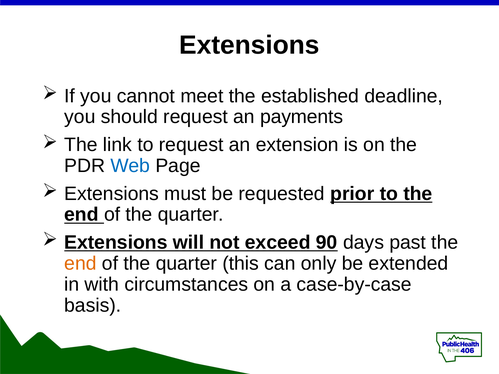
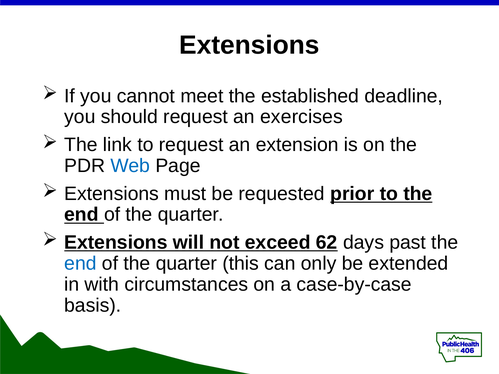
payments: payments -> exercises
90: 90 -> 62
end at (80, 264) colour: orange -> blue
